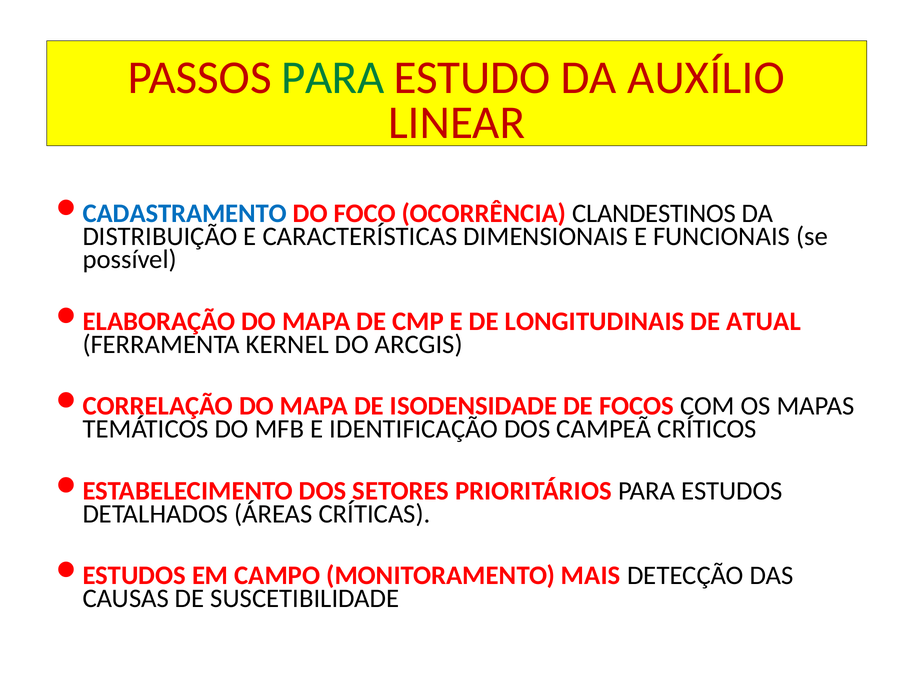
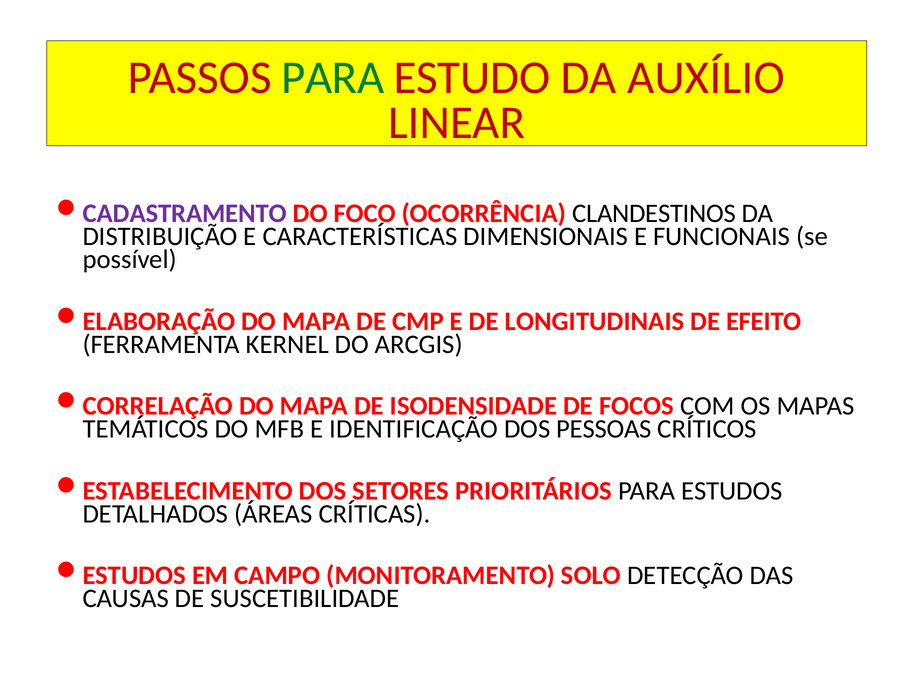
CADASTRAMENTO colour: blue -> purple
ATUAL: ATUAL -> EFEITO
CAMPEÃ: CAMPEÃ -> PESSOAS
MAIS: MAIS -> SOLO
